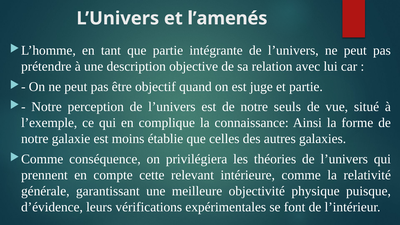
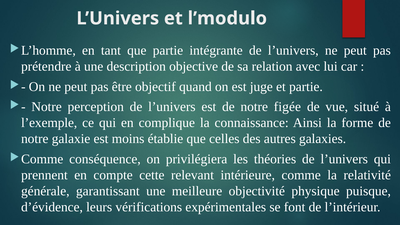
l’amenés: l’amenés -> l’modulo
seuls: seuls -> figée
